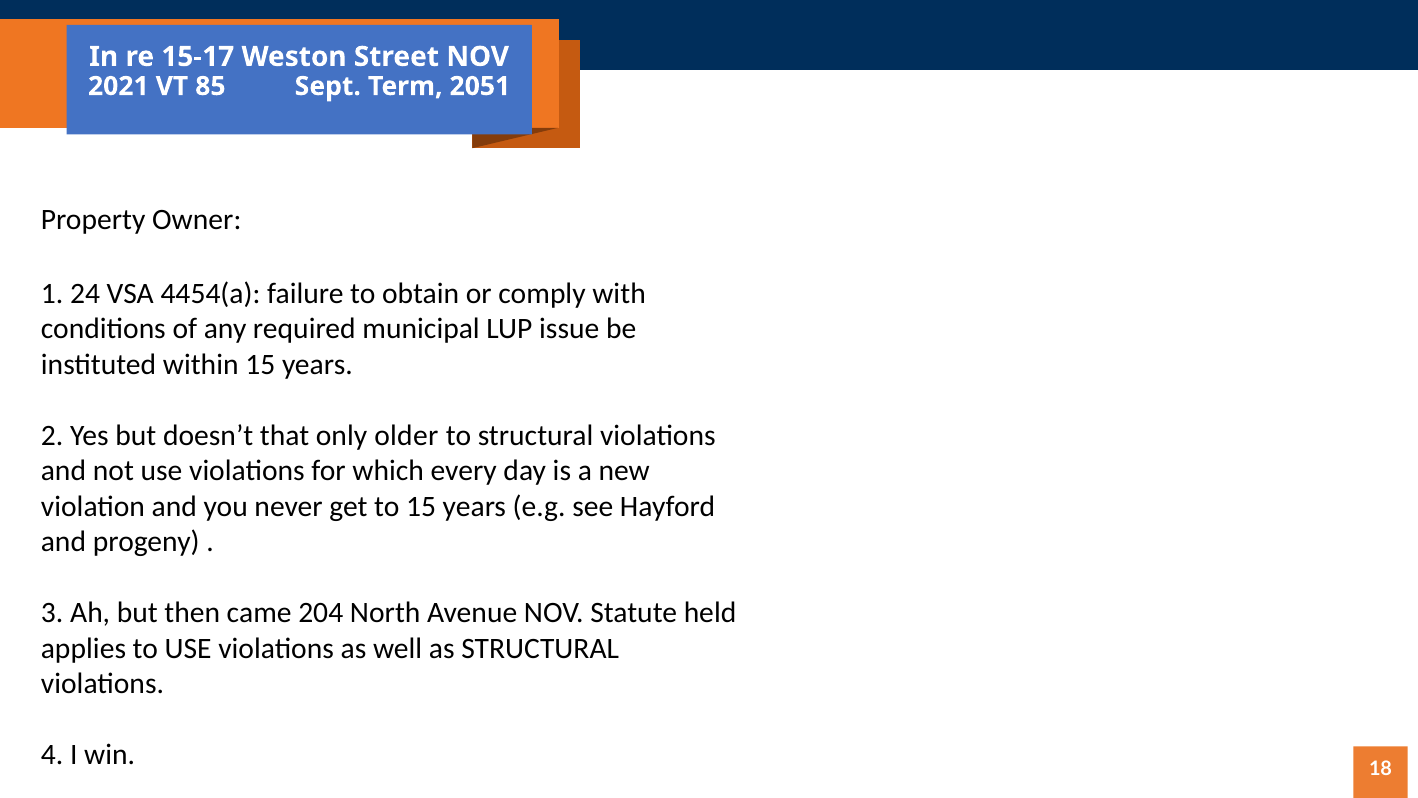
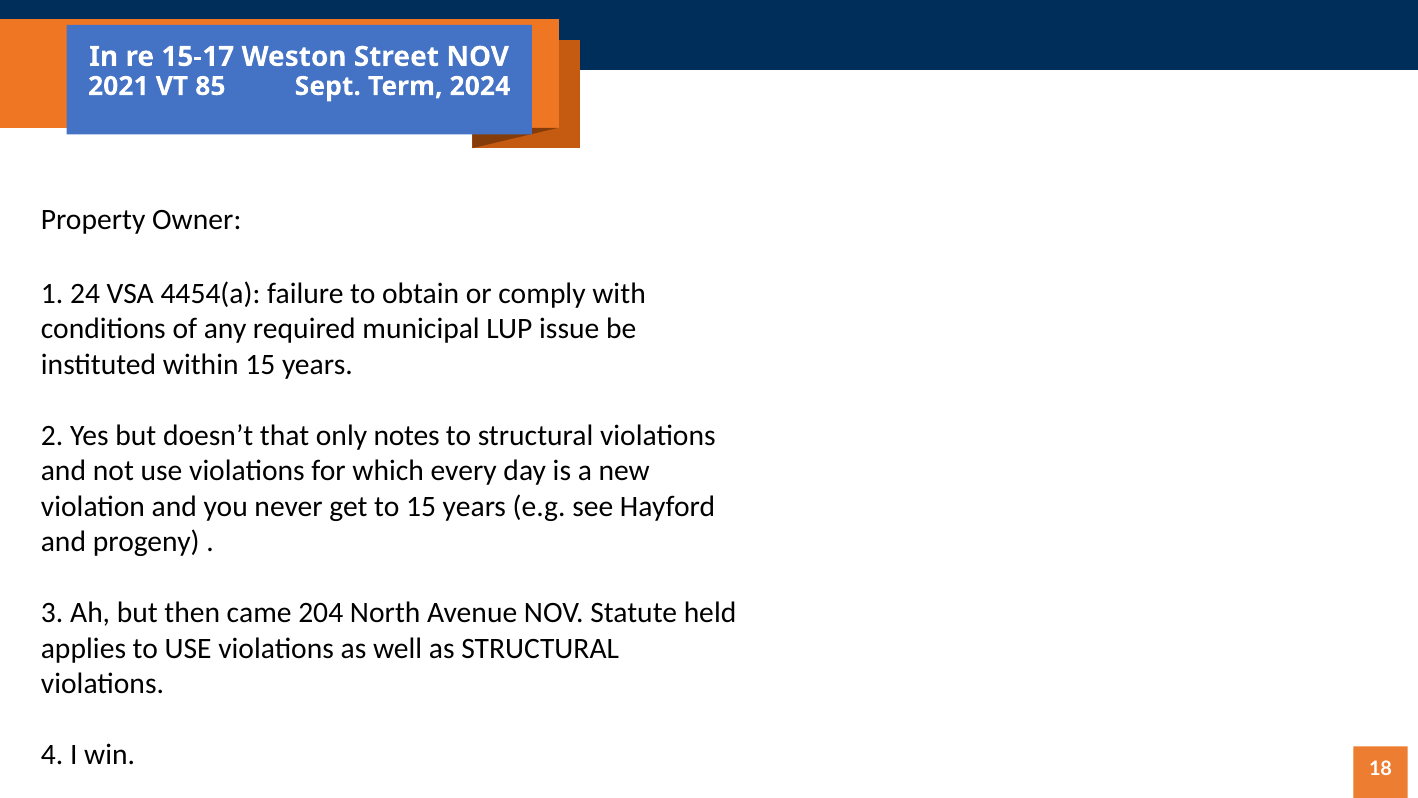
2051: 2051 -> 2024
older: older -> notes
